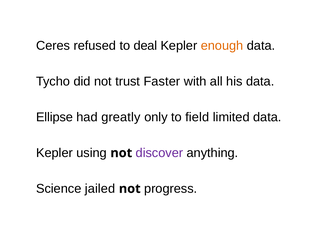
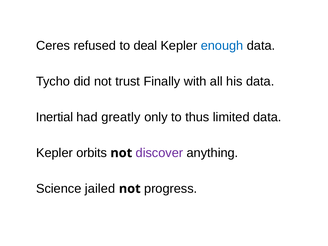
enough colour: orange -> blue
Faster: Faster -> Finally
Ellipse: Ellipse -> Inertial
field: field -> thus
using: using -> orbits
